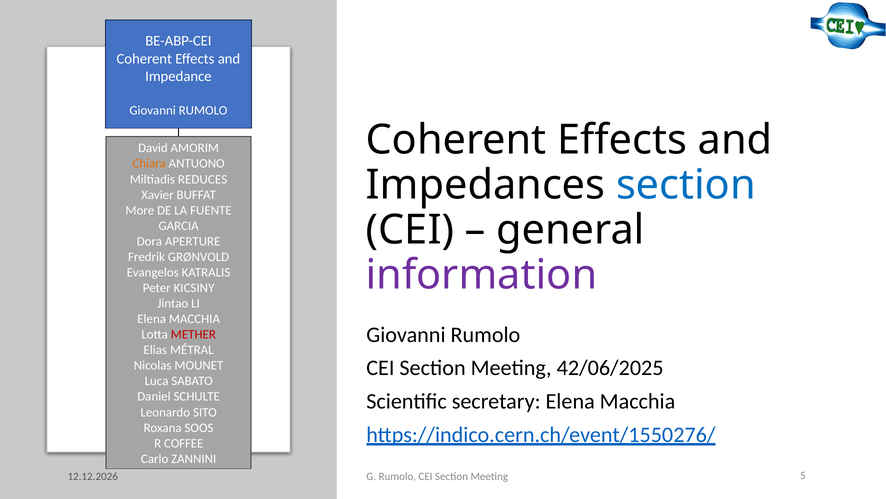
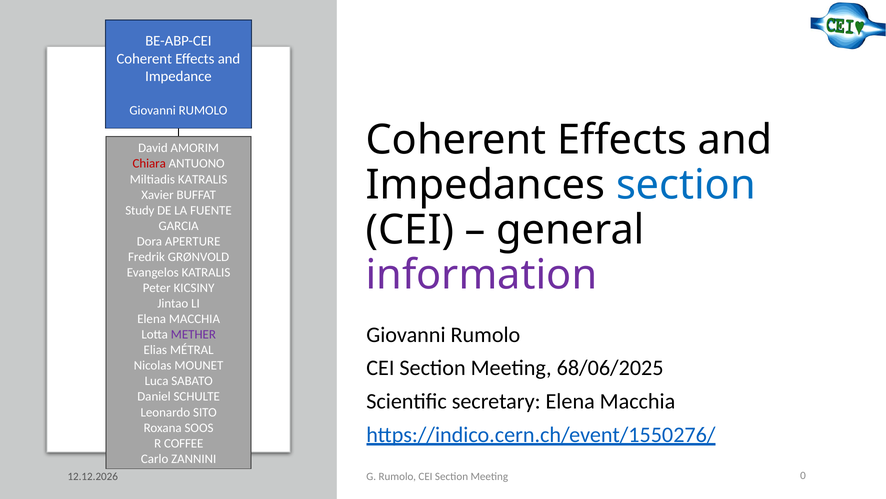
Chiara colour: orange -> red
Miltiadis REDUCES: REDUCES -> KATRALIS
More: More -> Study
METHER colour: red -> purple
42/06/2025: 42/06/2025 -> 68/06/2025
5: 5 -> 0
